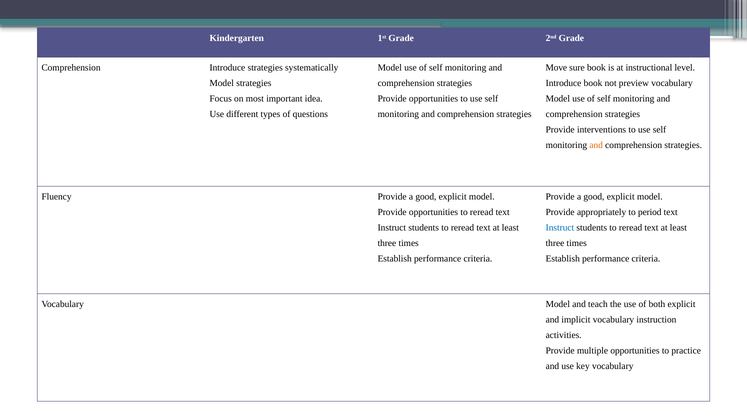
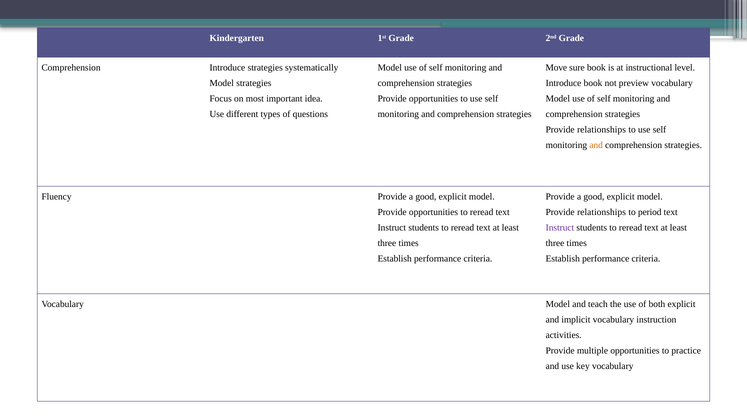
interventions at (602, 130): interventions -> relationships
appropriately at (602, 212): appropriately -> relationships
Instruct at (560, 228) colour: blue -> purple
